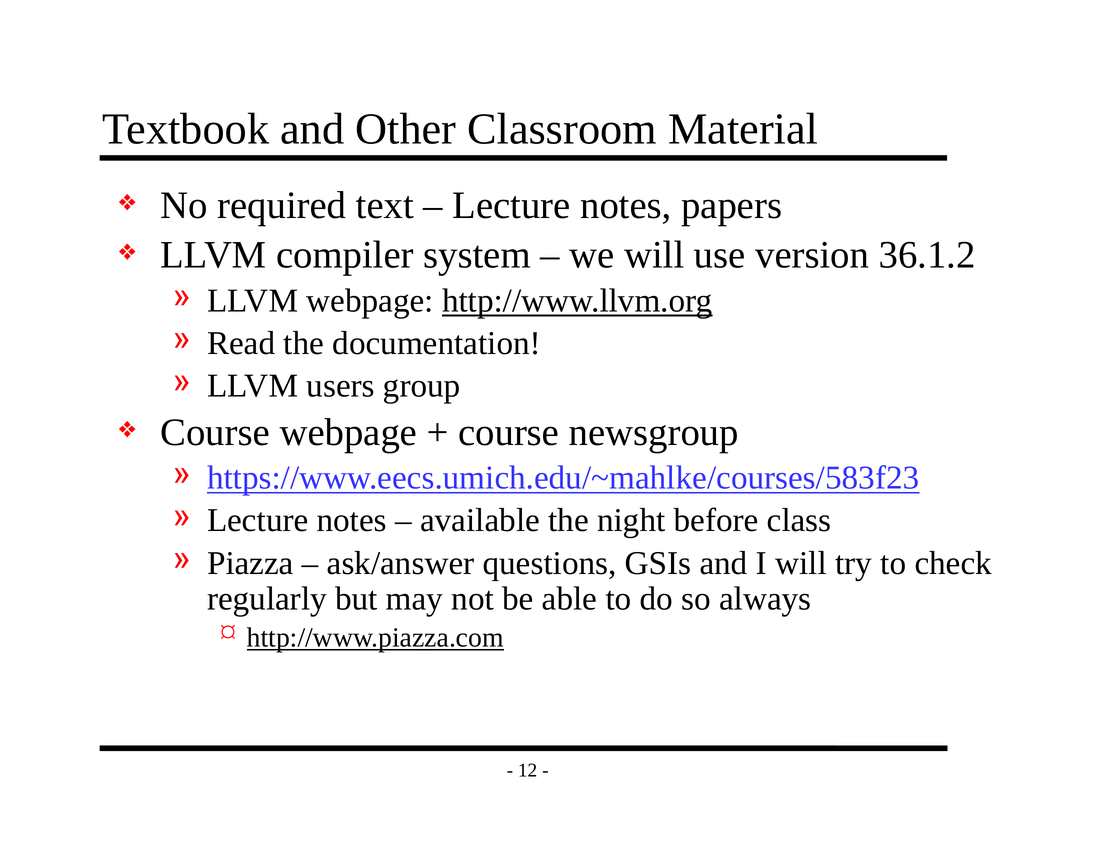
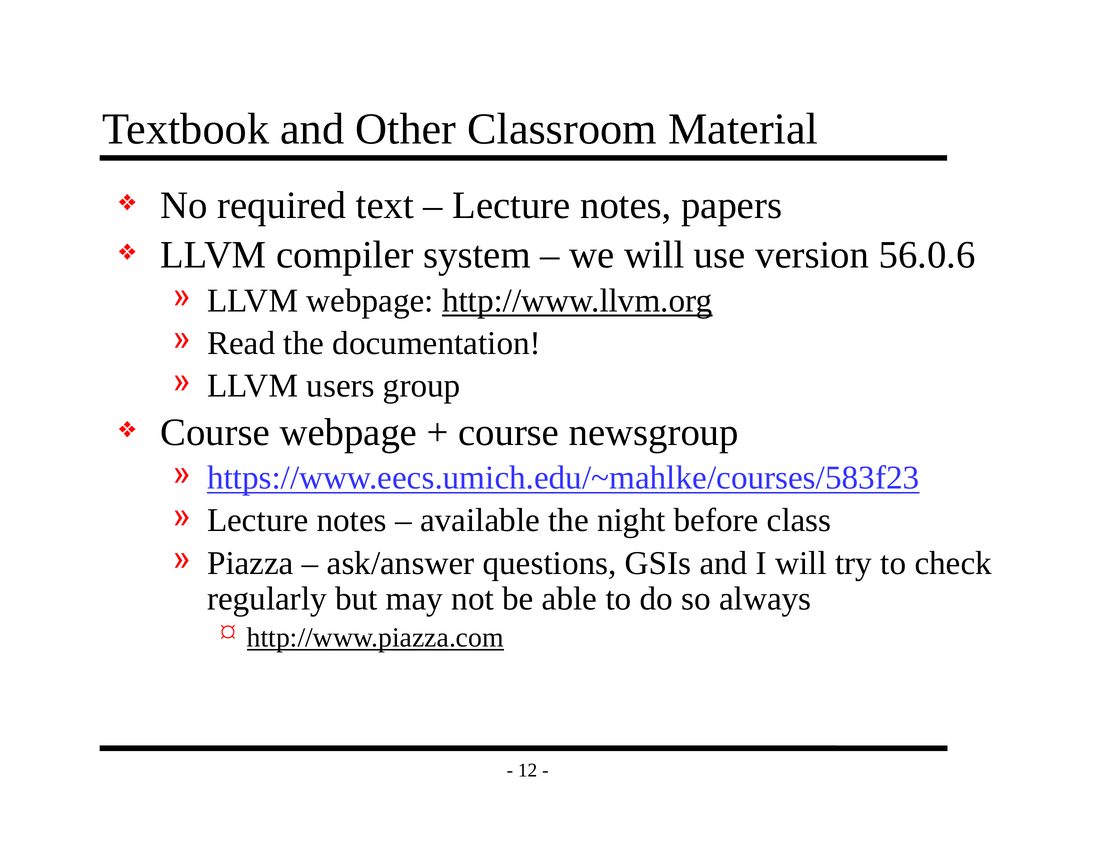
36.1.2: 36.1.2 -> 56.0.6
